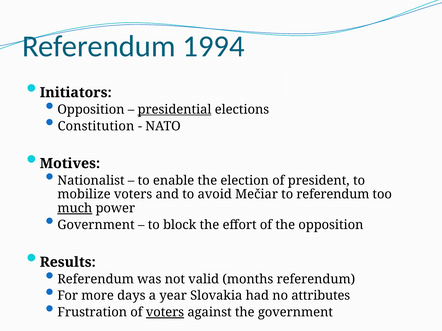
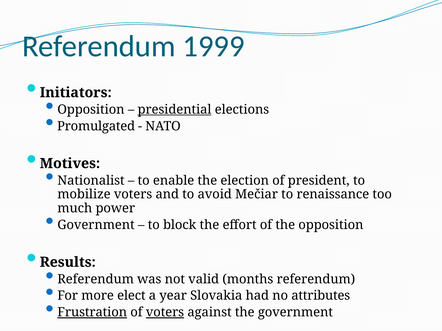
1994: 1994 -> 1999
Constitution: Constitution -> Promulgated
to referendum: referendum -> renaissance
much underline: present -> none
days: days -> elect
Frustration underline: none -> present
